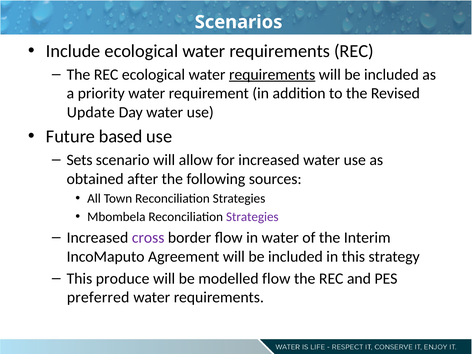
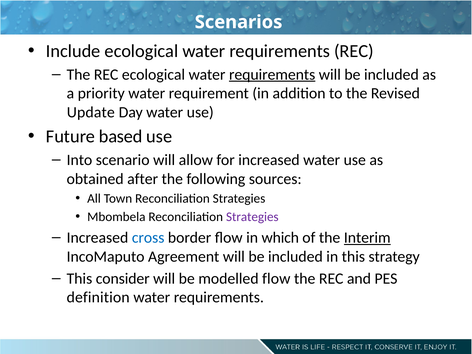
Sets: Sets -> Into
cross colour: purple -> blue
in water: water -> which
Interim underline: none -> present
produce: produce -> consider
preferred: preferred -> definition
